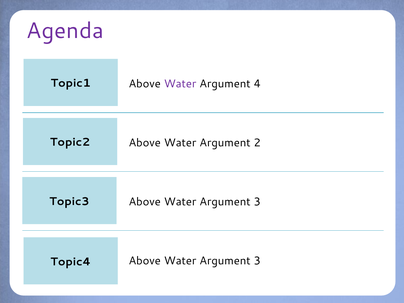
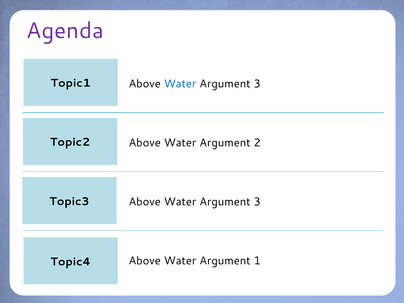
Water at (180, 84) colour: purple -> blue
4 at (257, 84): 4 -> 3
3 at (257, 261): 3 -> 1
